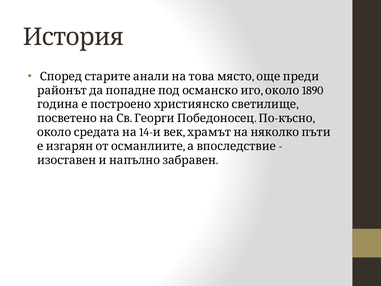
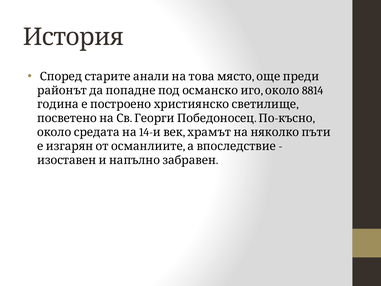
1890: 1890 -> 8814
